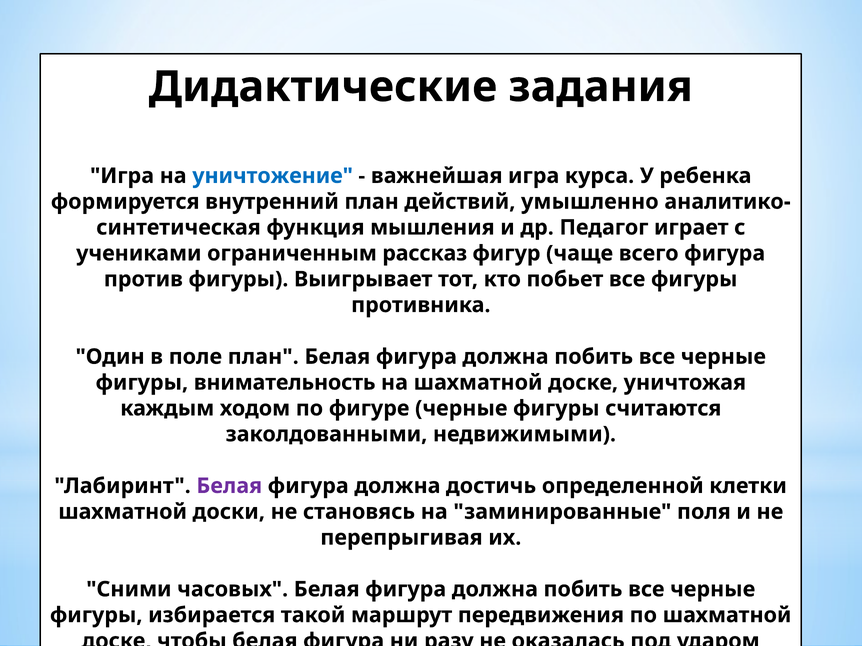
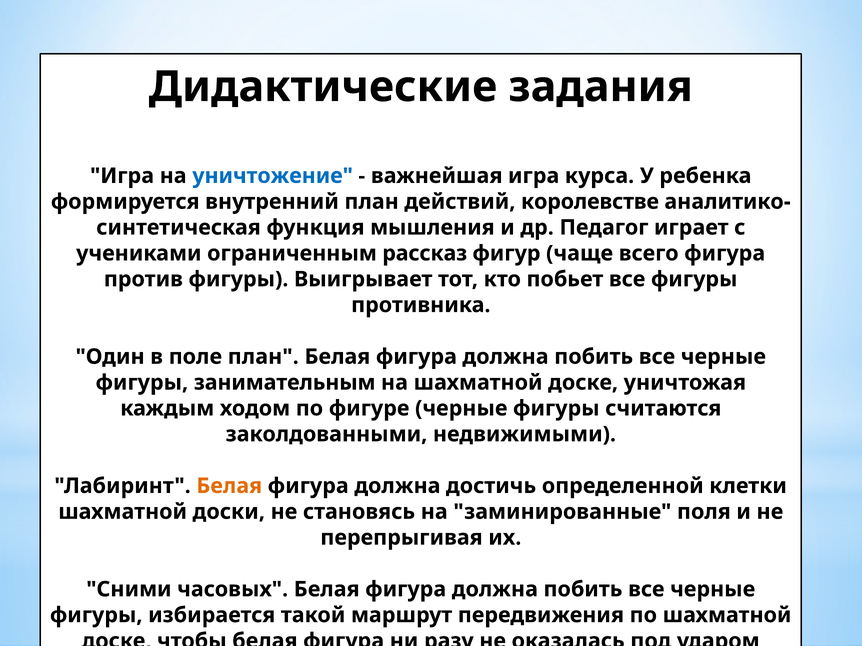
умышленно: умышленно -> королевстве
внимательность: внимательность -> занимательным
Белая at (229, 486) colour: purple -> orange
